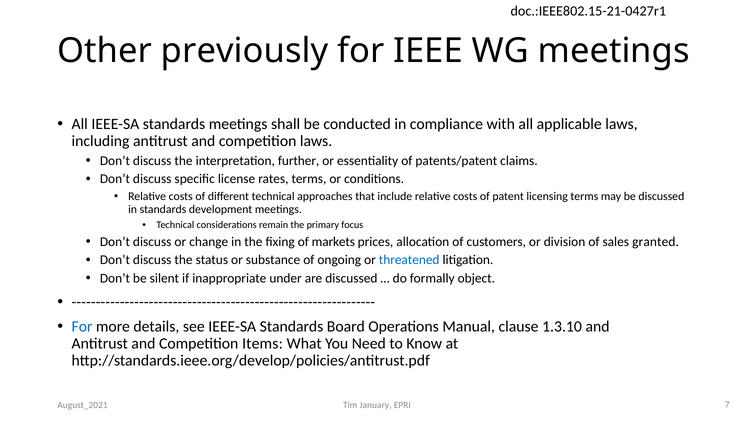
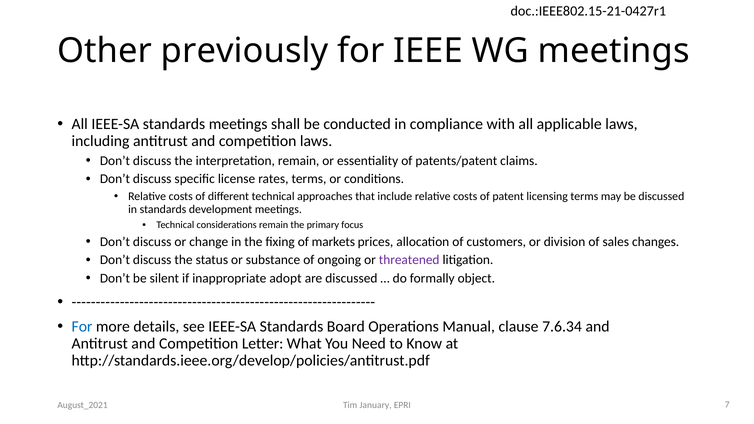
interpretation further: further -> remain
granted: granted -> changes
threatened colour: blue -> purple
under: under -> adopt
1.3.10: 1.3.10 -> 7.6.34
Items: Items -> Letter
